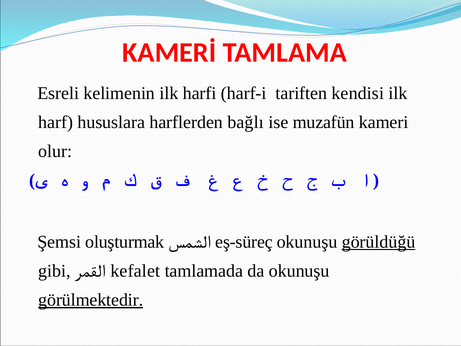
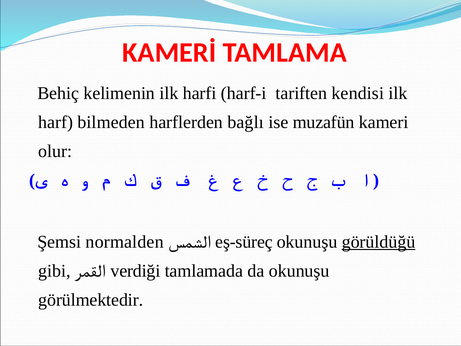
Esreli: Esreli -> Behiç
hususlara: hususlara -> bilmeden
oluşturmak: oluşturmak -> normalden
kefalet: kefalet -> verdiği
görülmektedir underline: present -> none
